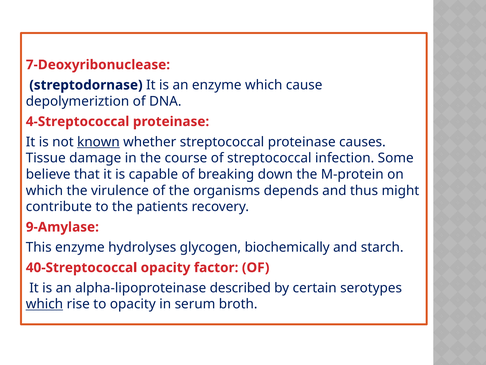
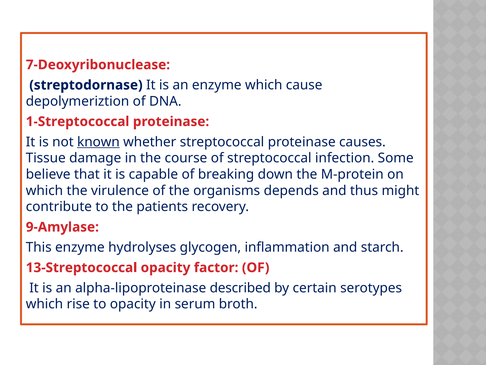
4-Streptococcal: 4-Streptococcal -> 1-Streptococcal
biochemically: biochemically -> inflammation
40-Streptococcal: 40-Streptococcal -> 13-Streptococcal
which at (44, 304) underline: present -> none
